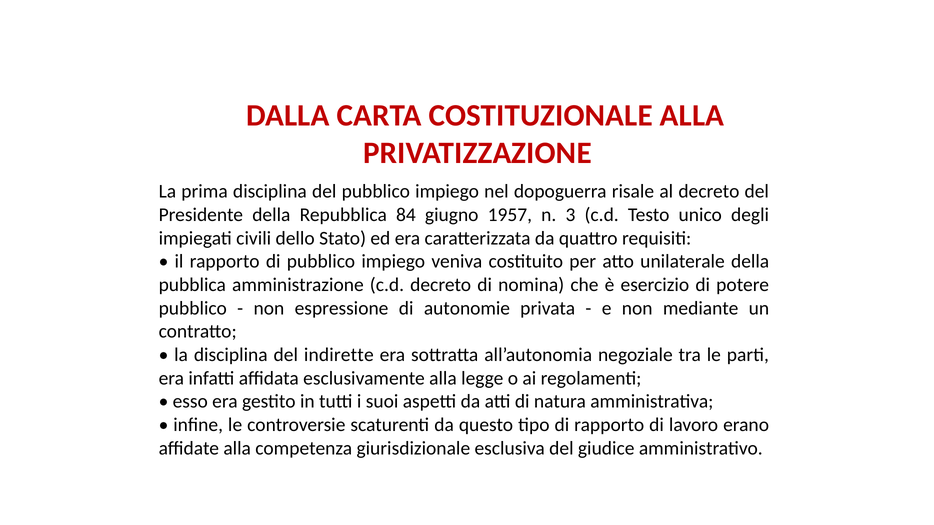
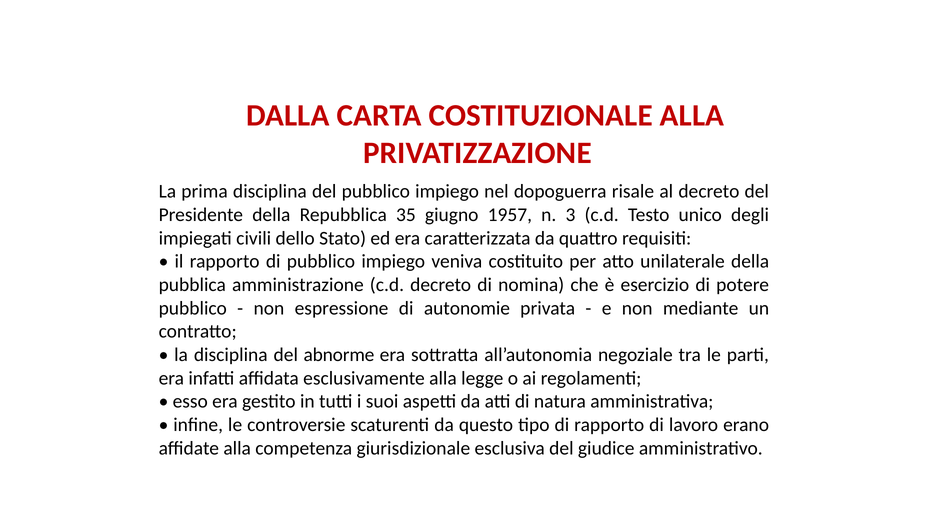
84: 84 -> 35
indirette: indirette -> abnorme
